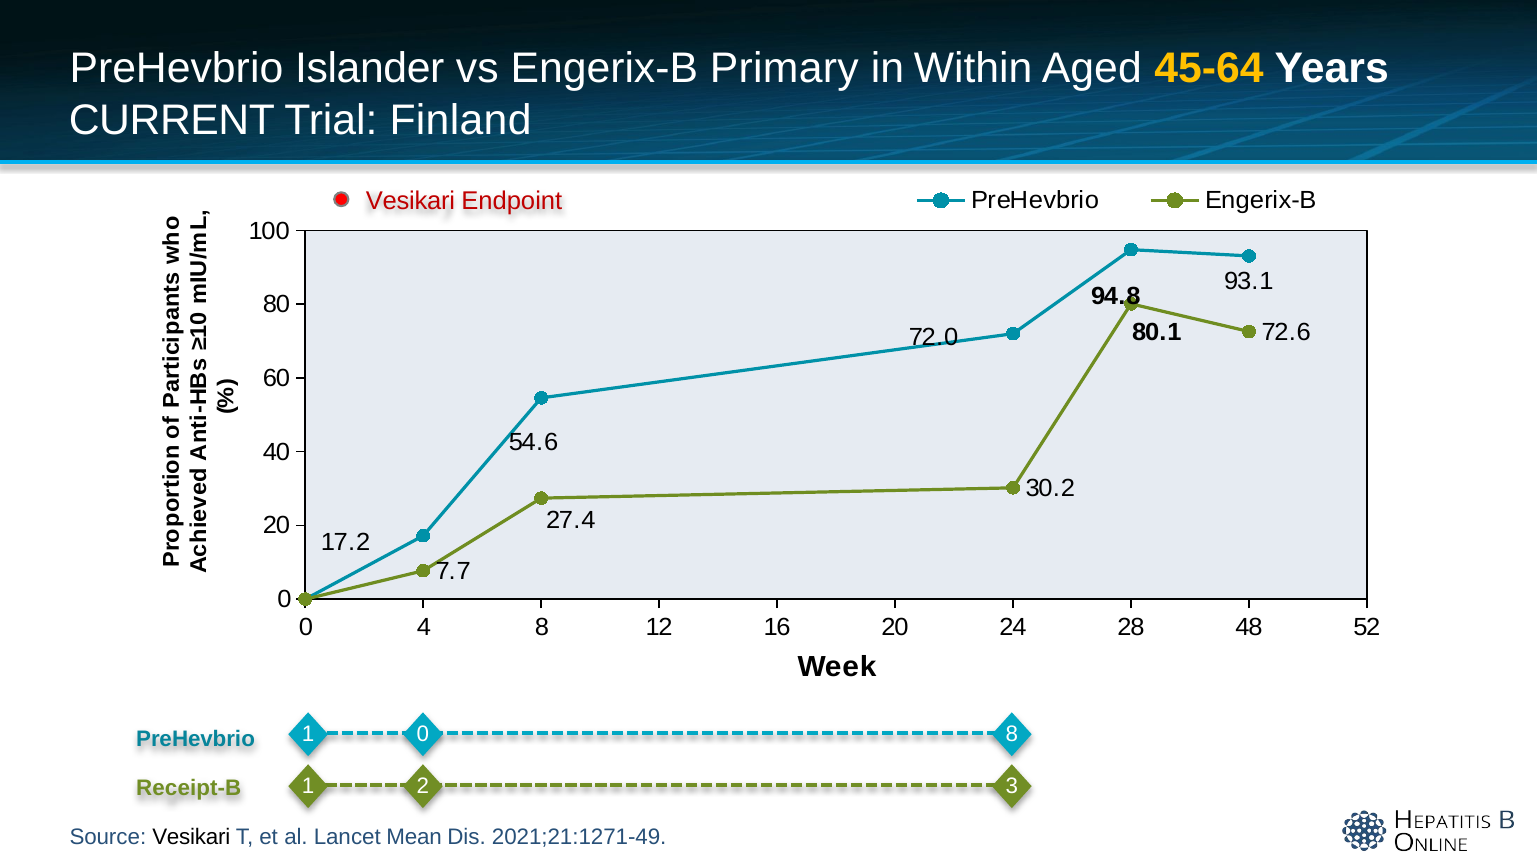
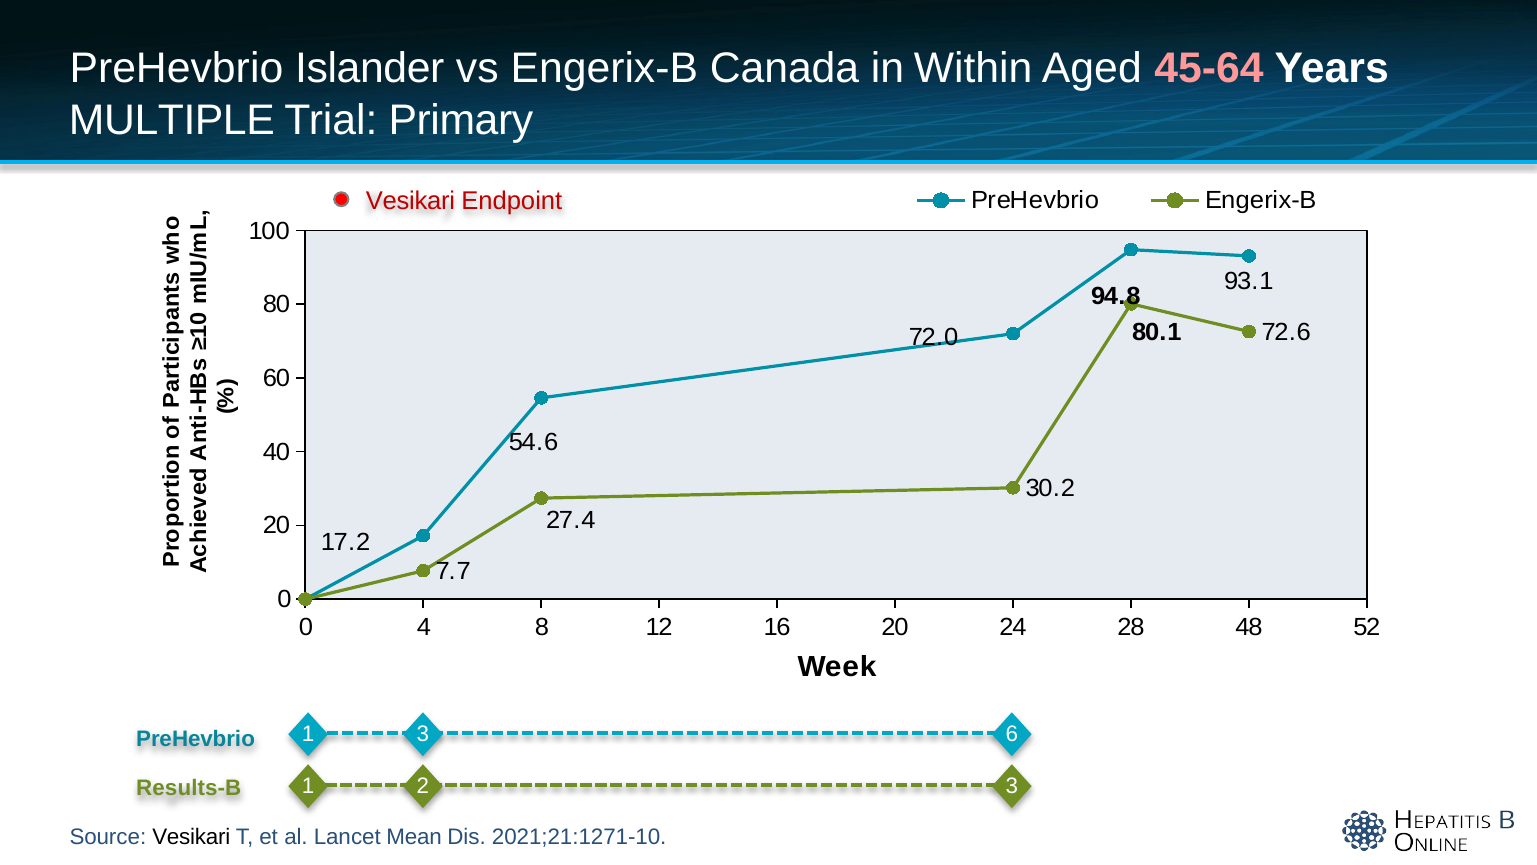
Primary: Primary -> Canada
45-64 colour: yellow -> pink
CURRENT: CURRENT -> MULTIPLE
Finland: Finland -> Primary
1 8: 8 -> 6
PreHevbrio 0: 0 -> 3
Receipt-B: Receipt-B -> Results-B
2021;21:1271-49: 2021;21:1271-49 -> 2021;21:1271-10
